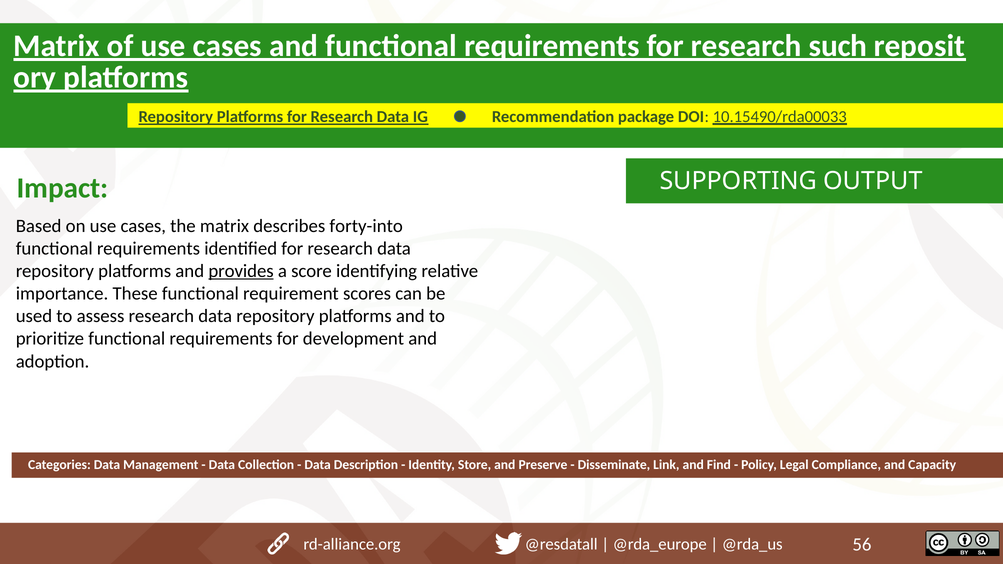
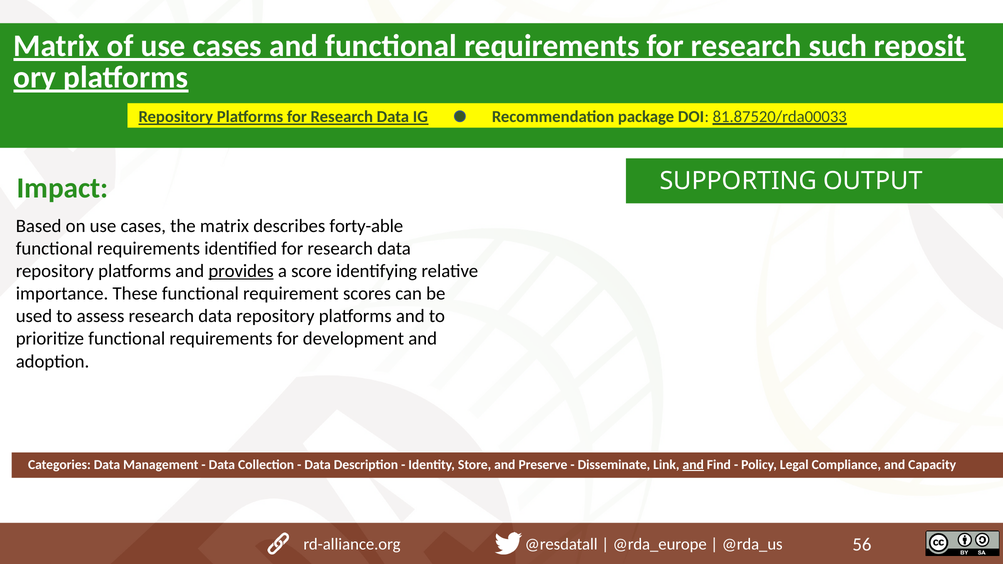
10.15490/rda00033: 10.15490/rda00033 -> 81.87520/rda00033
forty-into: forty-into -> forty-able
and at (693, 465) underline: none -> present
